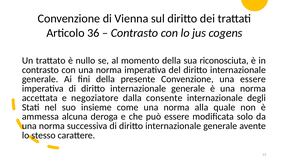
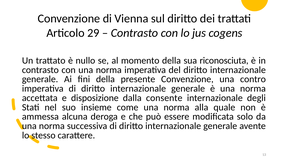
36: 36 -> 29
una essere: essere -> contro
negoziatore: negoziatore -> disposizione
